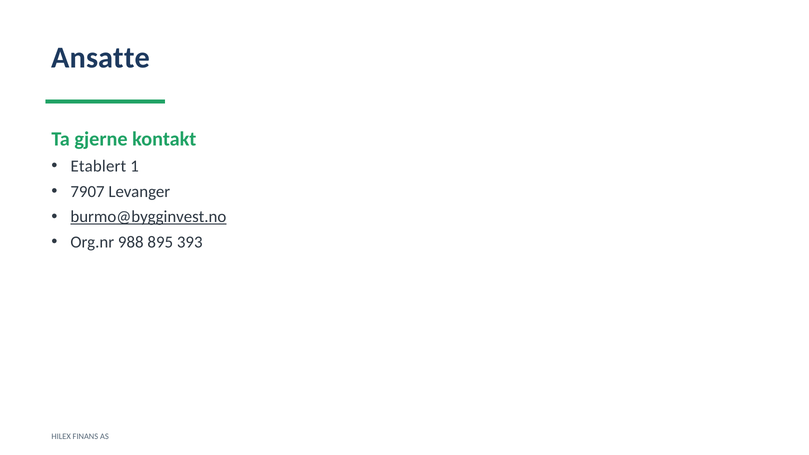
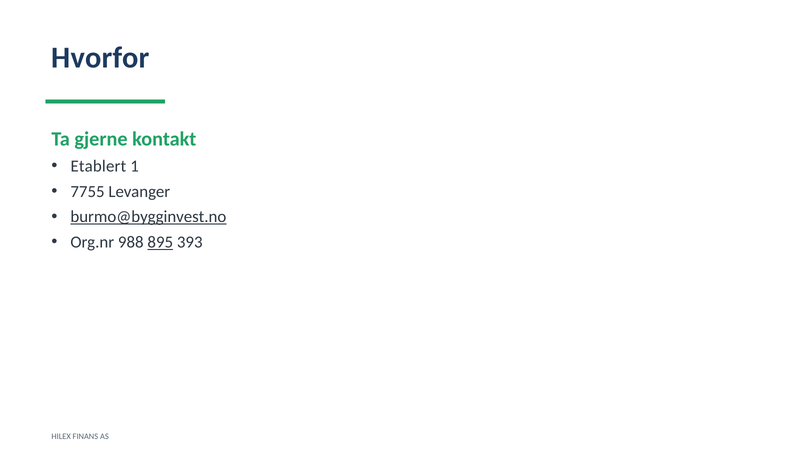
Ansatte: Ansatte -> Hvorfor
7907: 7907 -> 7755
895 underline: none -> present
